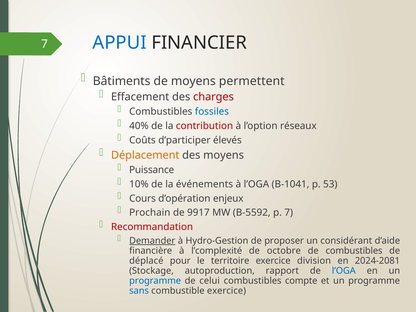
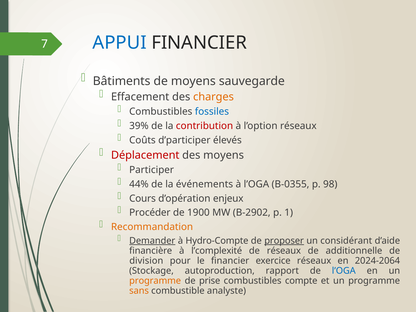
permettent: permettent -> sauvegarde
charges colour: red -> orange
40%: 40% -> 39%
Déplacement colour: orange -> red
Puissance: Puissance -> Participer
10%: 10% -> 44%
B-1041: B-1041 -> B-0355
53: 53 -> 98
Prochain: Prochain -> Procéder
9917: 9917 -> 1900
B-5592: B-5592 -> B-2902
p 7: 7 -> 1
Recommandation colour: red -> orange
Hydro-Gestion: Hydro-Gestion -> Hydro-Compte
proposer underline: none -> present
de octobre: octobre -> réseaux
de combustibles: combustibles -> additionnelle
déplacé: déplacé -> division
le territoire: territoire -> financier
exercice division: division -> réseaux
2024-2081: 2024-2081 -> 2024-2064
programme at (155, 281) colour: blue -> orange
celui: celui -> prise
sans colour: blue -> orange
combustible exercice: exercice -> analyste
